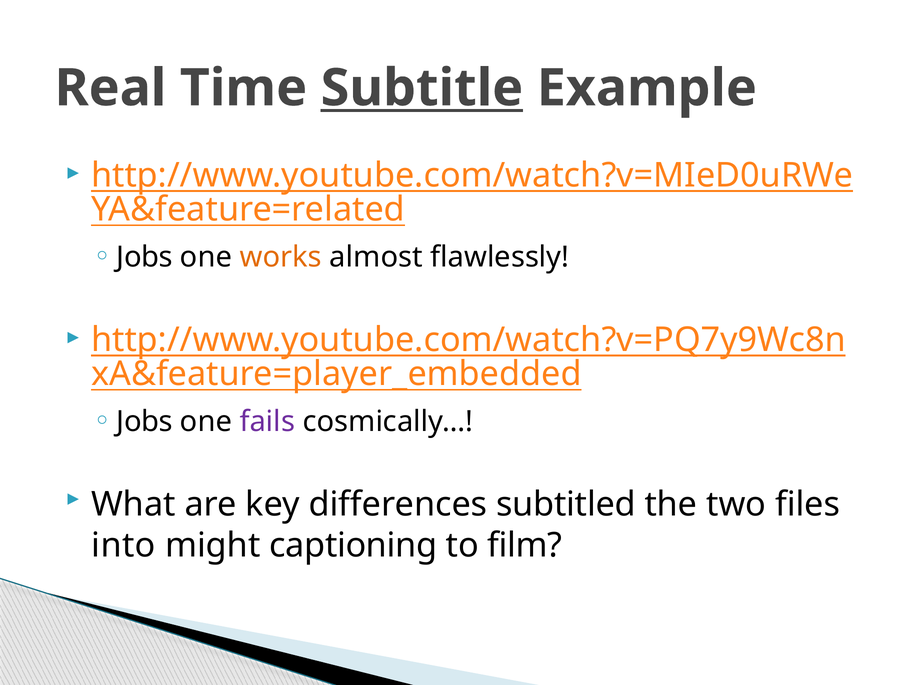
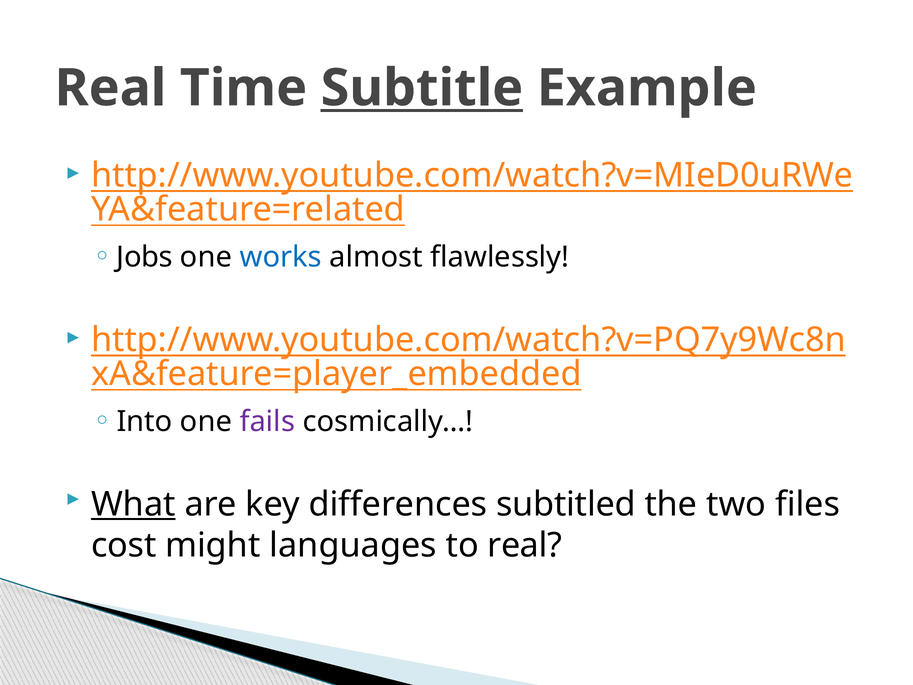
works colour: orange -> blue
Jobs at (145, 422): Jobs -> Into
What underline: none -> present
into: into -> cost
captioning: captioning -> languages
to film: film -> real
